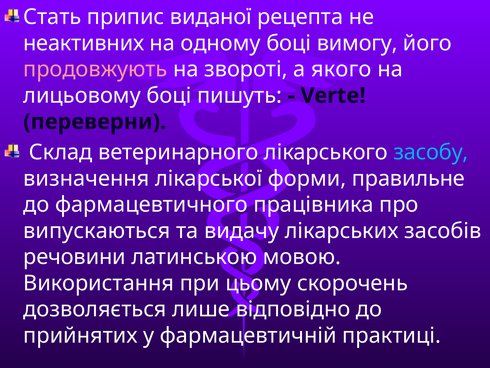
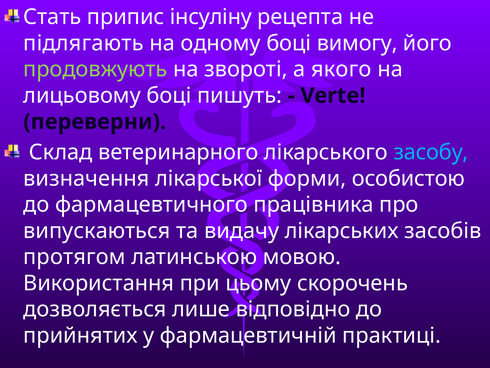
виданої: виданої -> інсуліну
неактивних: неактивних -> підлягають
продовжують colour: pink -> light green
правильне: правильне -> особистою
речовини: речовини -> протягом
